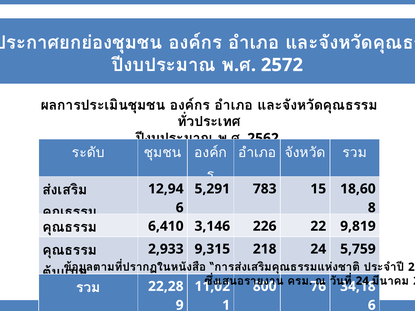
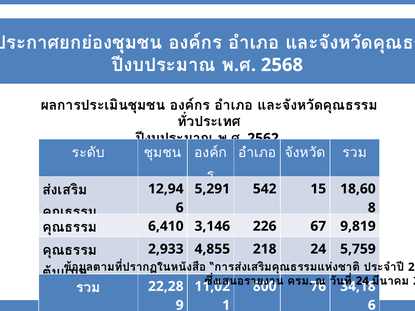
2572: 2572 -> 2568
783: 783 -> 542
22: 22 -> 67
9,315: 9,315 -> 4,855
